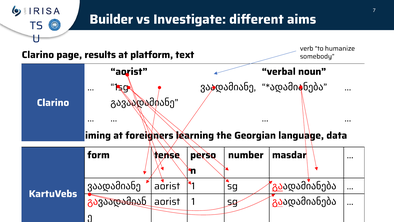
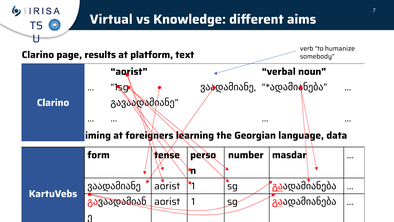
Builder: Builder -> Virtual
Investigate: Investigate -> Knowledge
